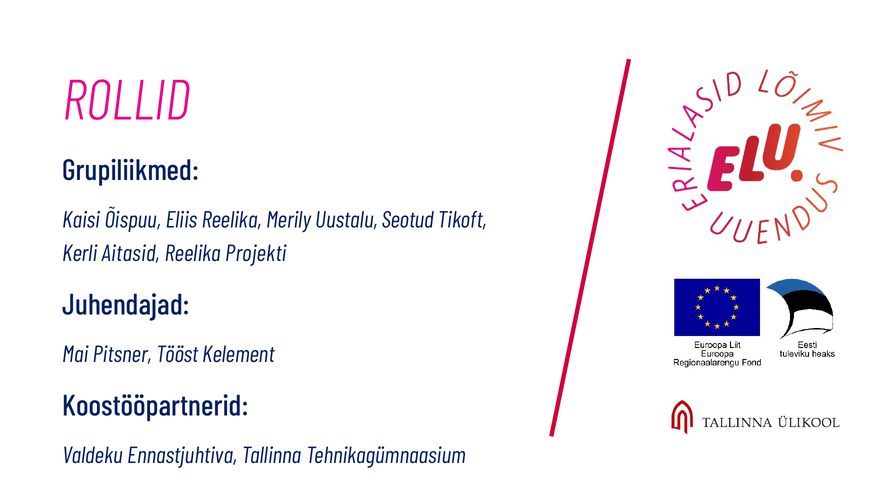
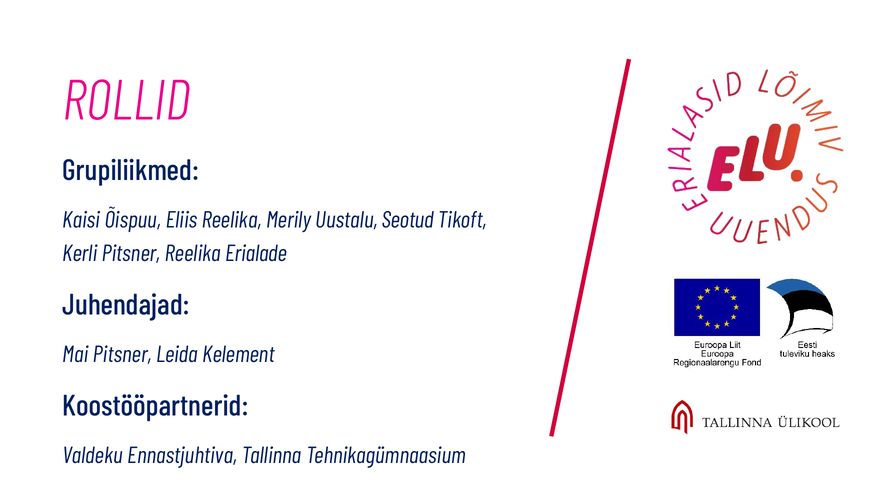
Kerli Aitasid: Aitasid -> Pitsner
Projekti: Projekti -> Erialade
Tööst: Tööst -> Leida
